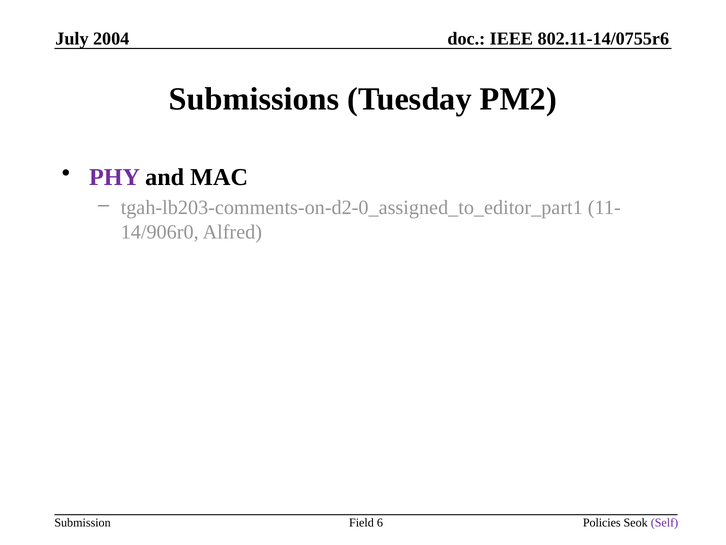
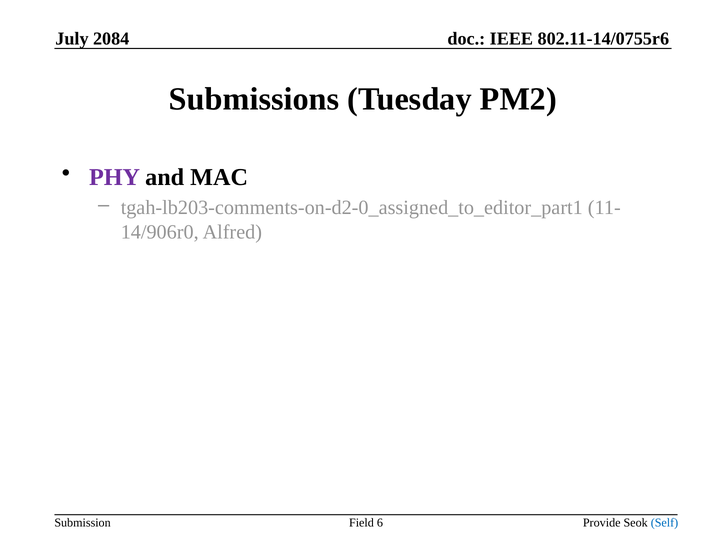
2004: 2004 -> 2084
Policies: Policies -> Provide
Self colour: purple -> blue
